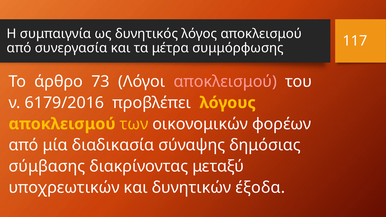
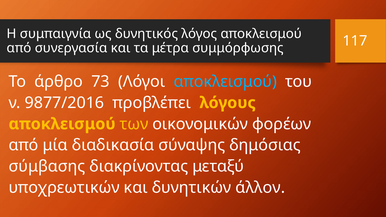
αποκλεισμού at (225, 82) colour: pink -> light blue
6179/2016: 6179/2016 -> 9877/2016
έξοδα: έξοδα -> άλλον
